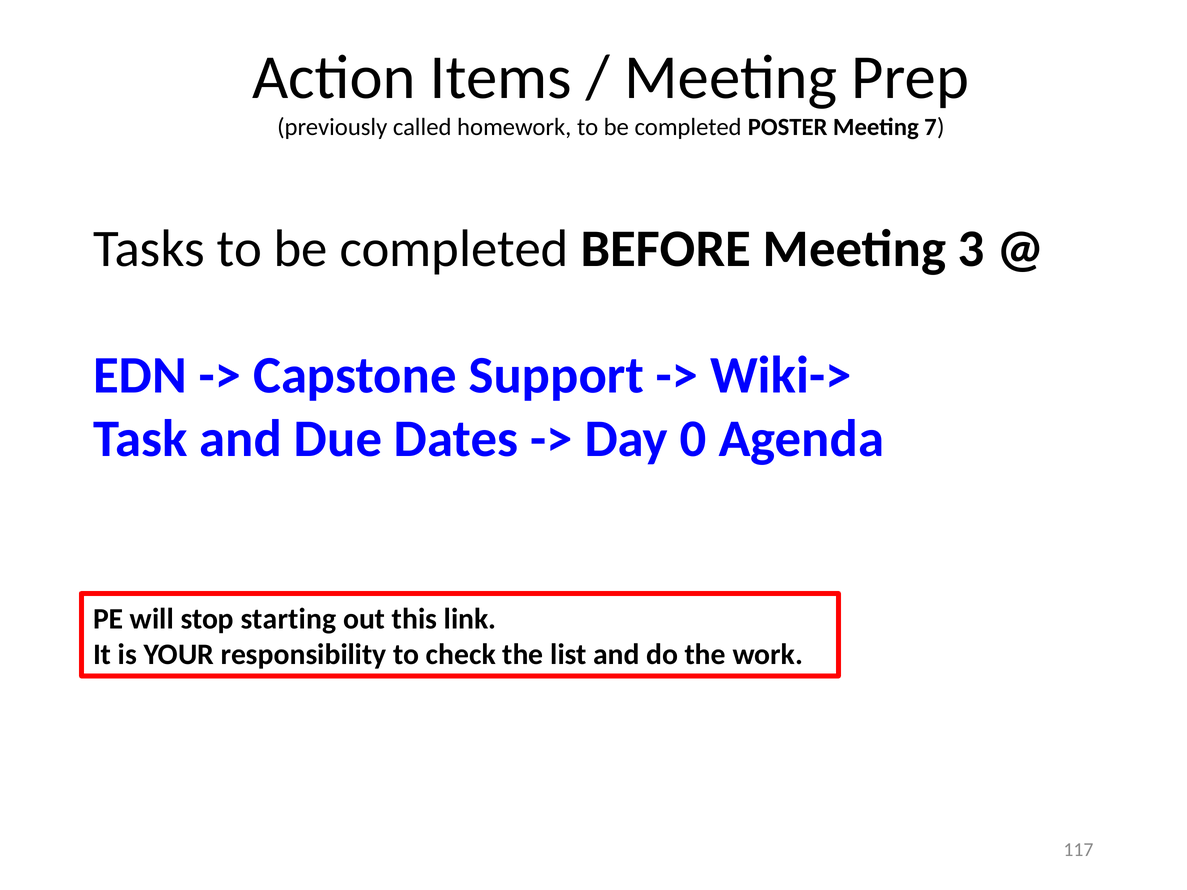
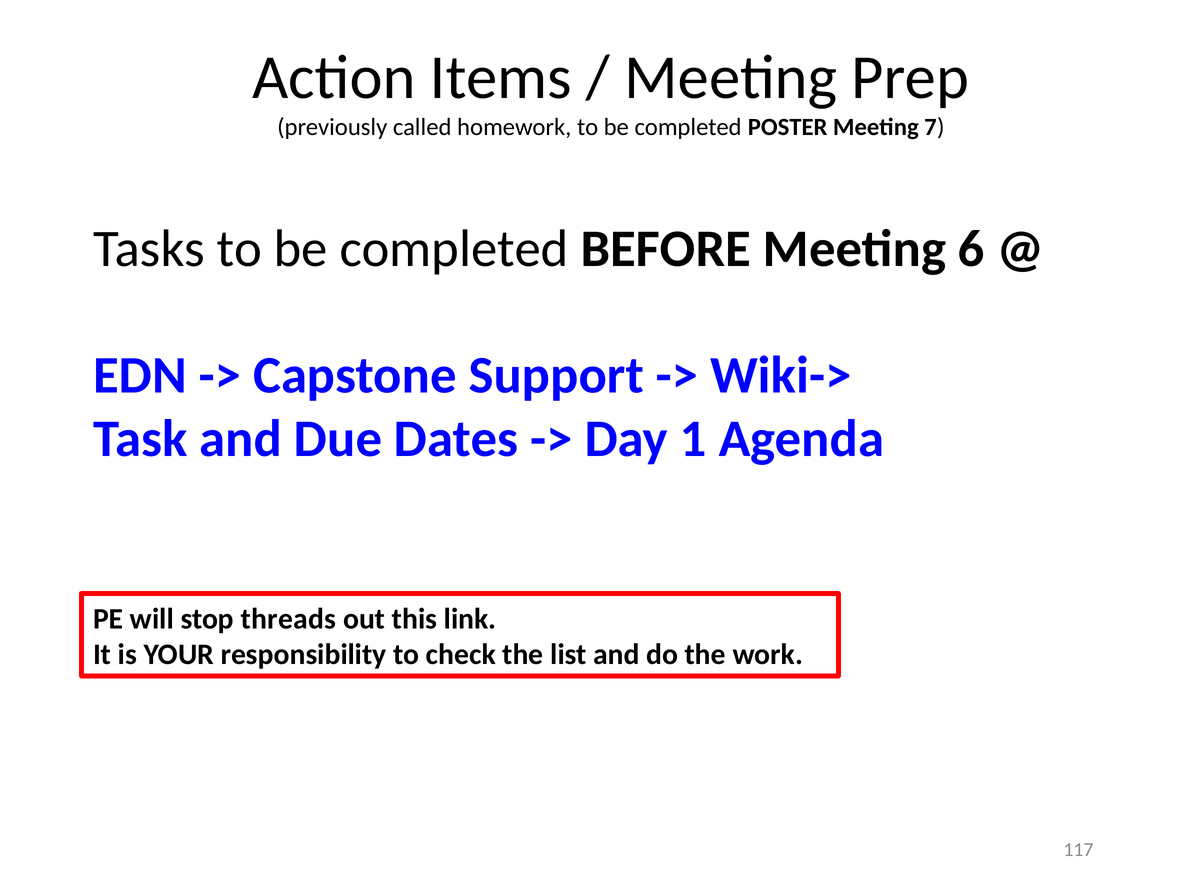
3: 3 -> 6
0: 0 -> 1
starting: starting -> threads
